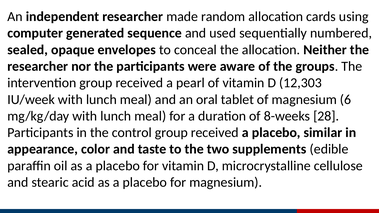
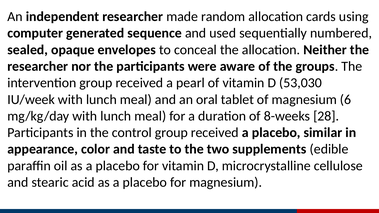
12,303: 12,303 -> 53,030
